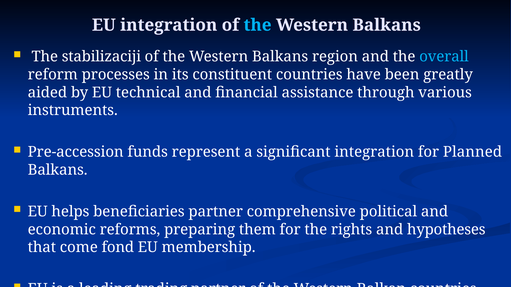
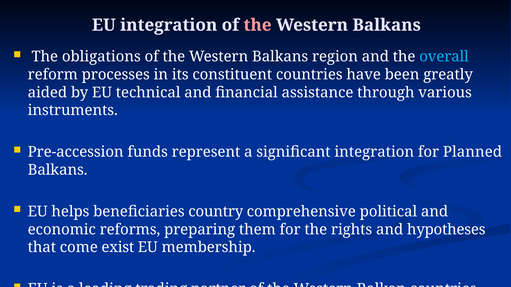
the at (258, 25) colour: light blue -> pink
stabilizaciji: stabilizaciji -> obligations
beneficiaries partner: partner -> country
fond: fond -> exist
